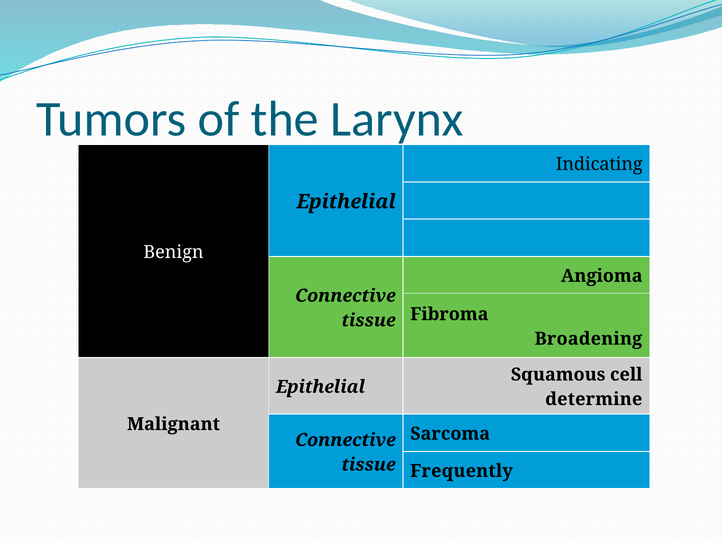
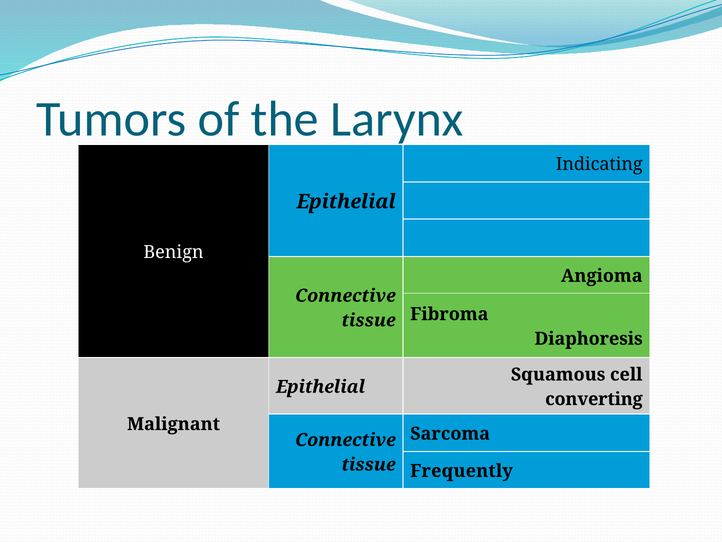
Broadening: Broadening -> Diaphoresis
determine: determine -> converting
